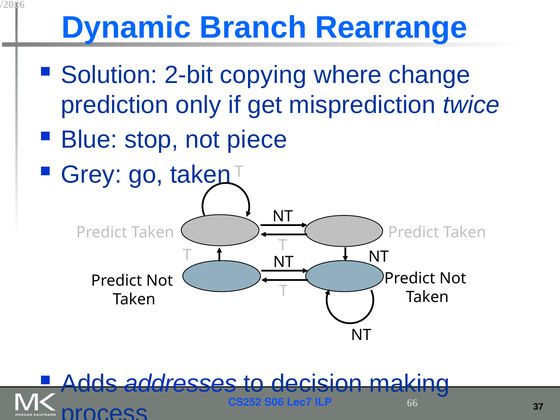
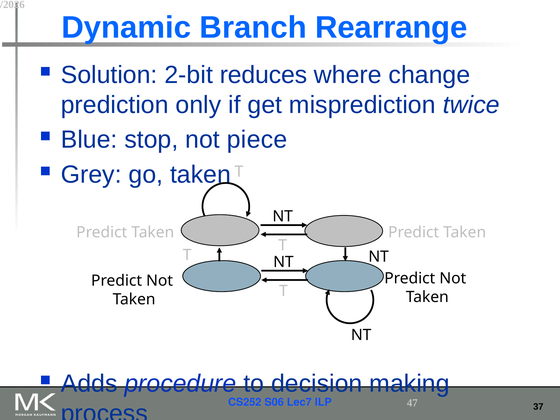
copying: copying -> reduces
addresses: addresses -> procedure
66: 66 -> 47
